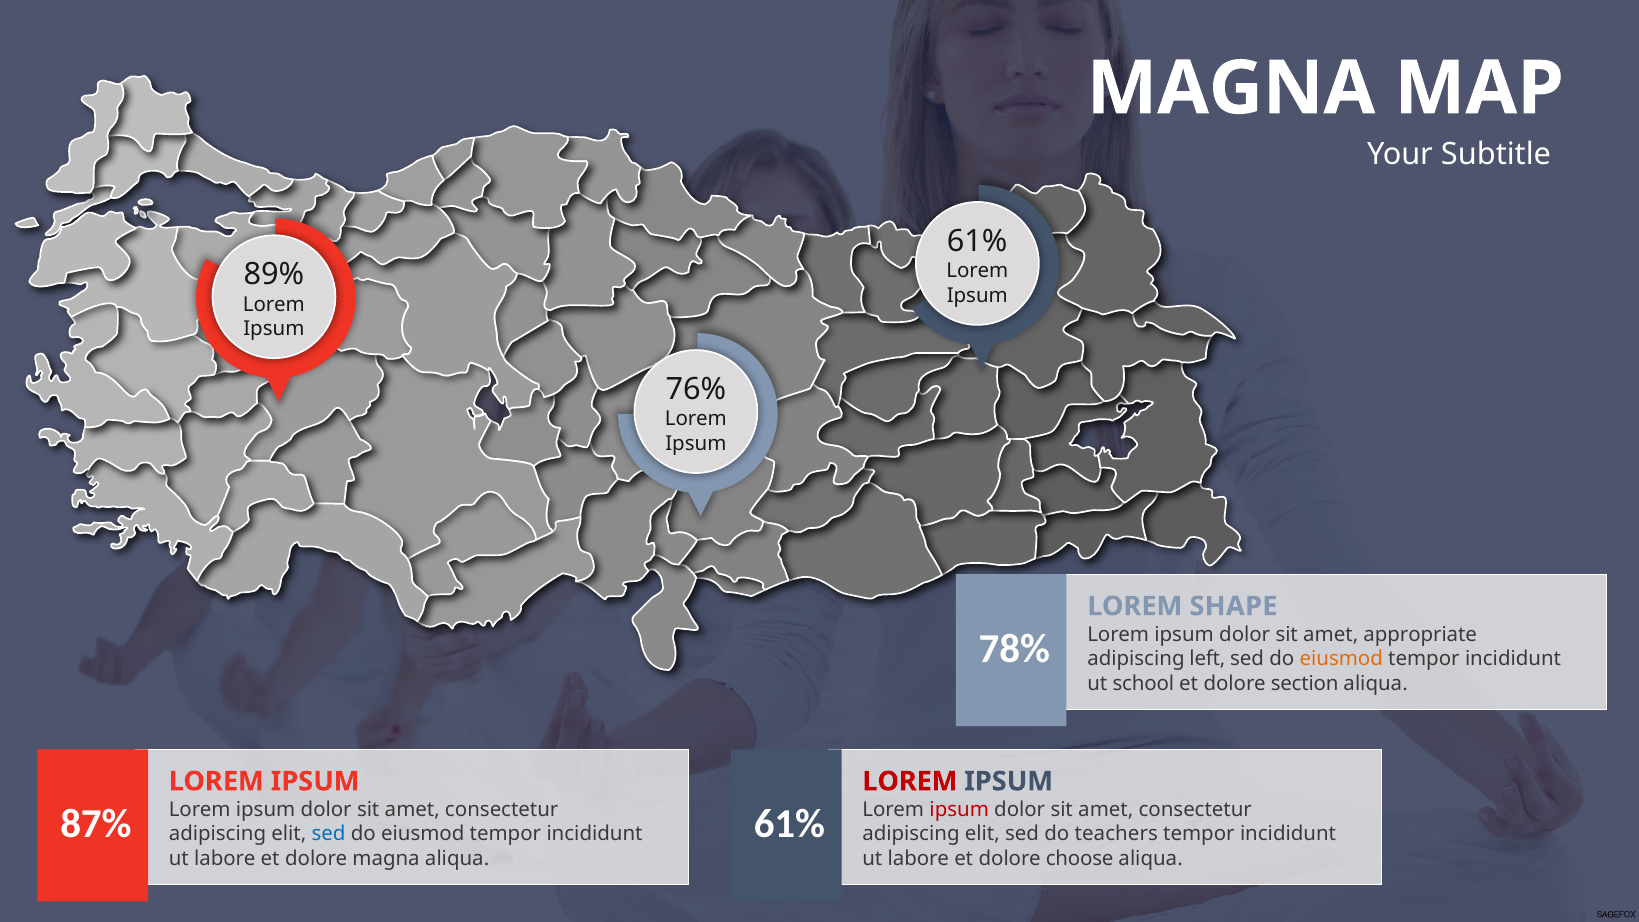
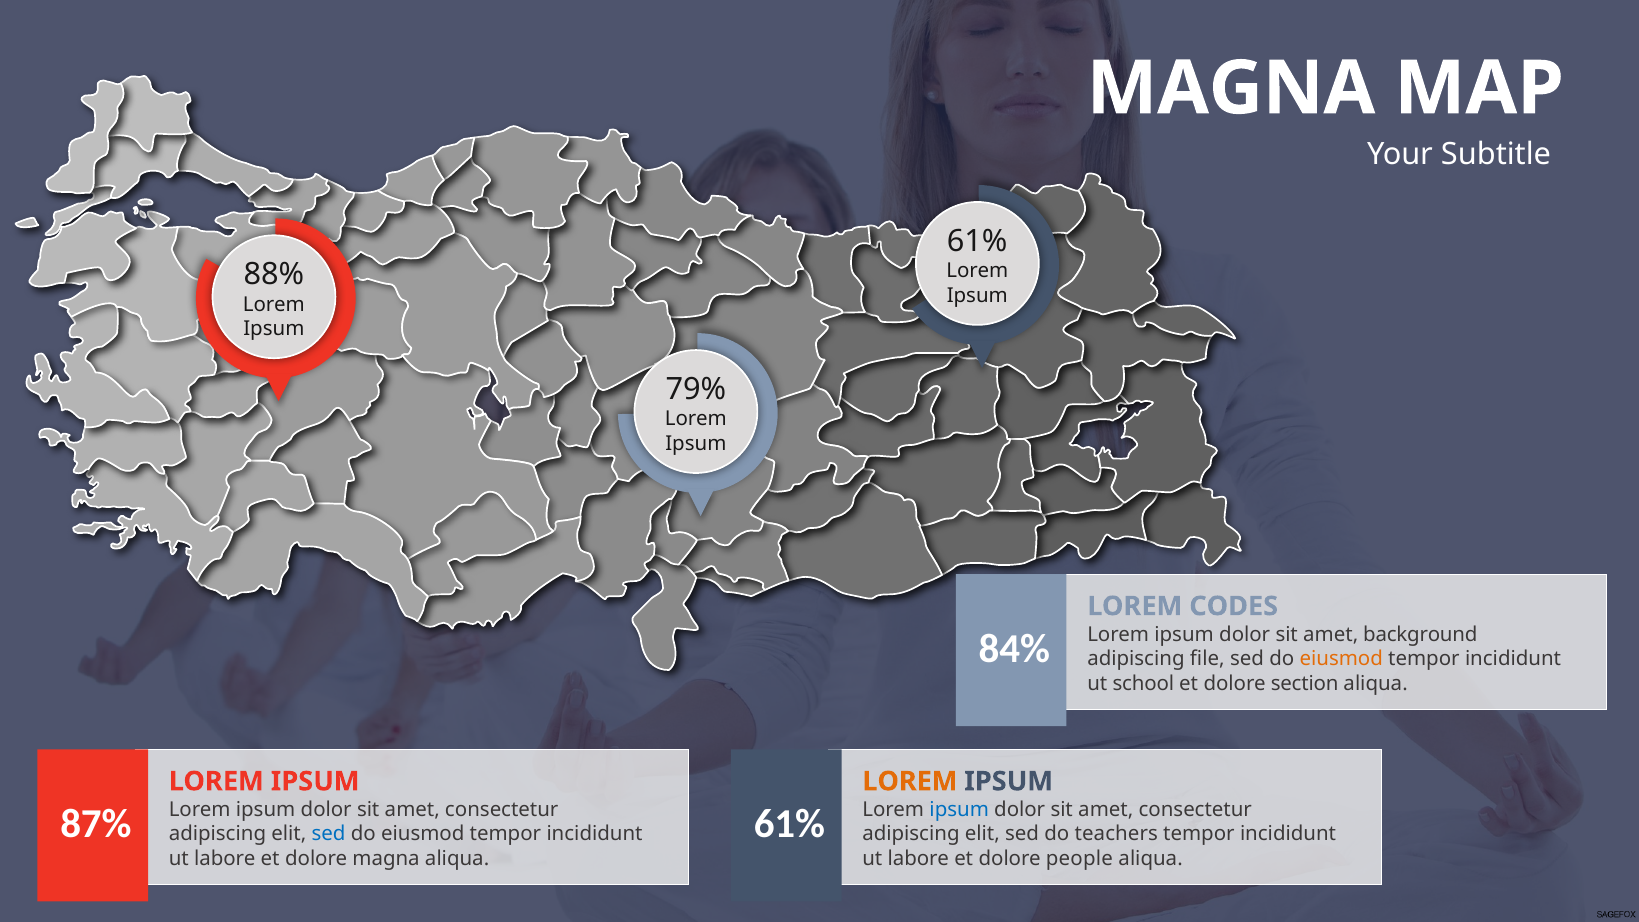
89%: 89% -> 88%
76%: 76% -> 79%
SHAPE: SHAPE -> CODES
appropriate: appropriate -> background
78%: 78% -> 84%
left: left -> file
LOREM at (910, 781) colour: red -> orange
ipsum at (959, 810) colour: red -> blue
choose: choose -> people
